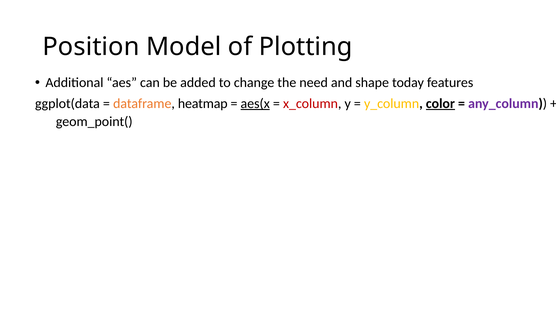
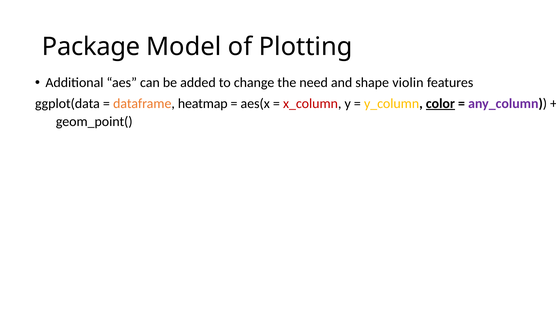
Position: Position -> Package
today: today -> violin
aes(x underline: present -> none
